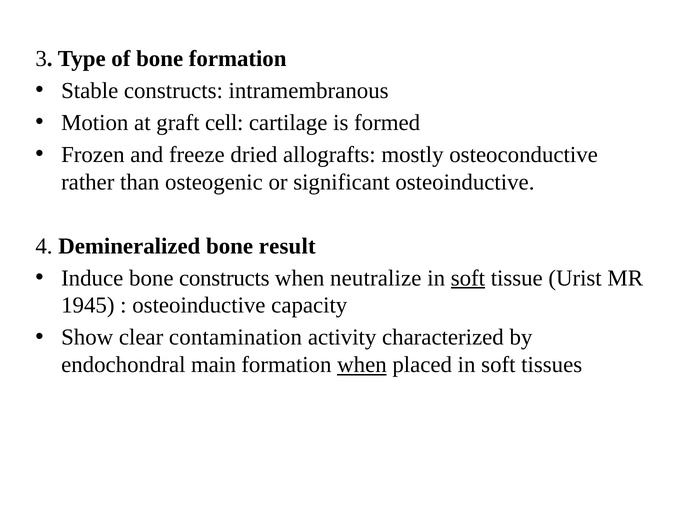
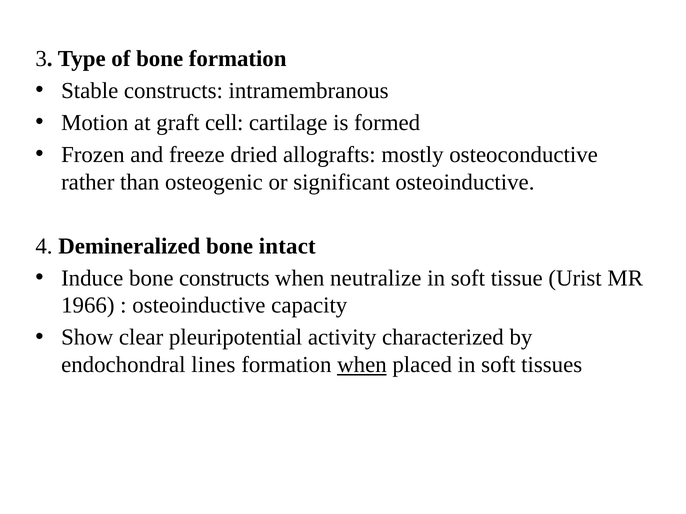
result: result -> intact
soft at (468, 278) underline: present -> none
1945: 1945 -> 1966
contamination: contamination -> pleuripotential
main: main -> lines
